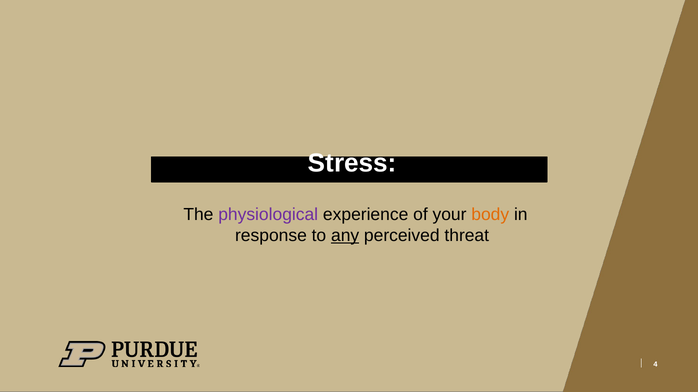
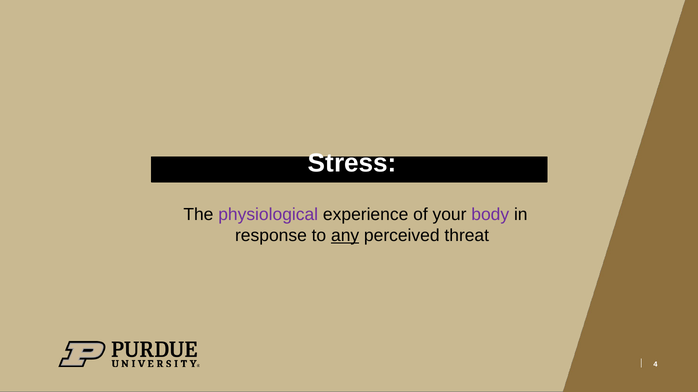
body colour: orange -> purple
